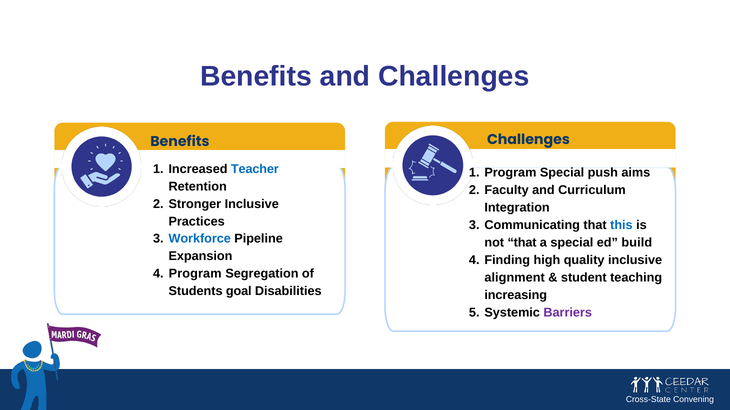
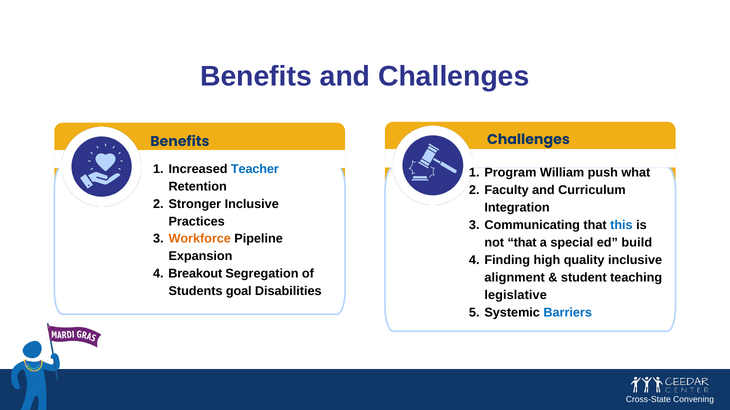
Program Special: Special -> William
aims: aims -> what
Workforce colour: blue -> orange
Program at (195, 274): Program -> Breakout
increasing: increasing -> legislative
Barriers colour: purple -> blue
